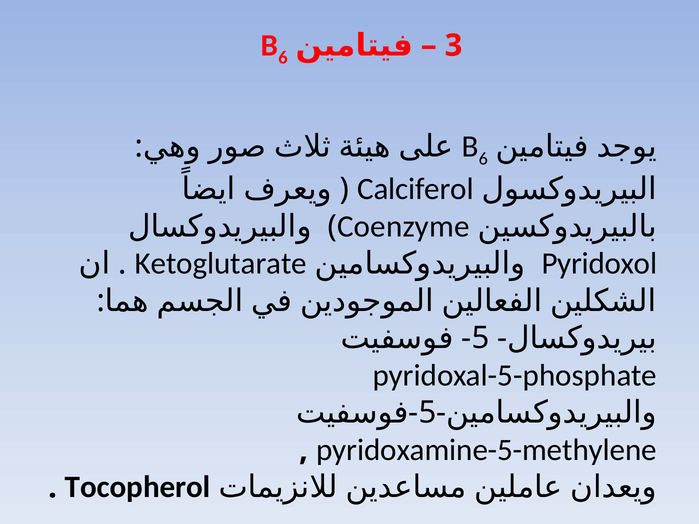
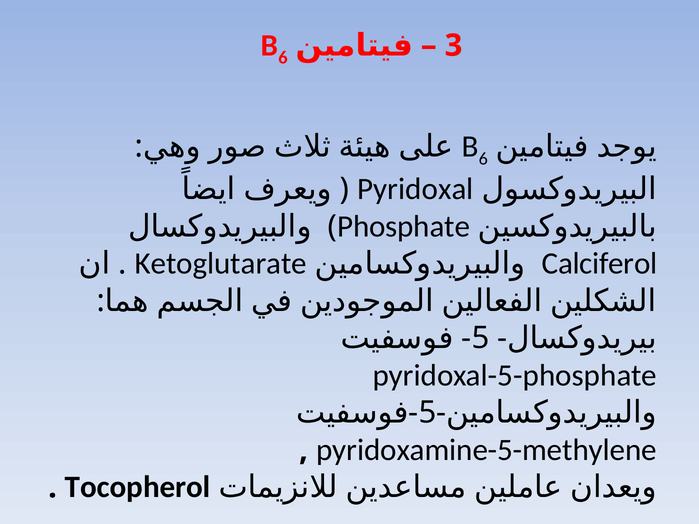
Calciferol: Calciferol -> Pyridoxal
Coenzyme: Coenzyme -> Phosphate
Pyridoxol: Pyridoxol -> Calciferol
